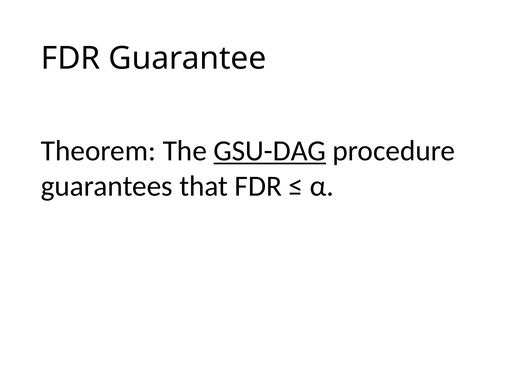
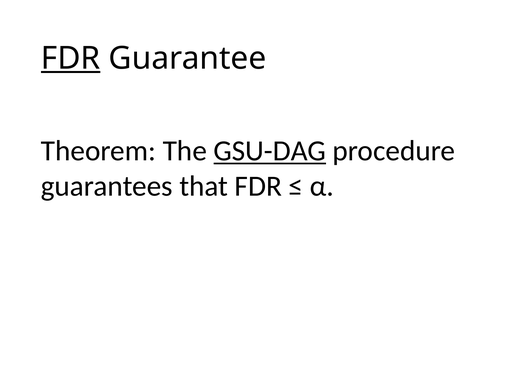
FDR at (71, 58) underline: none -> present
